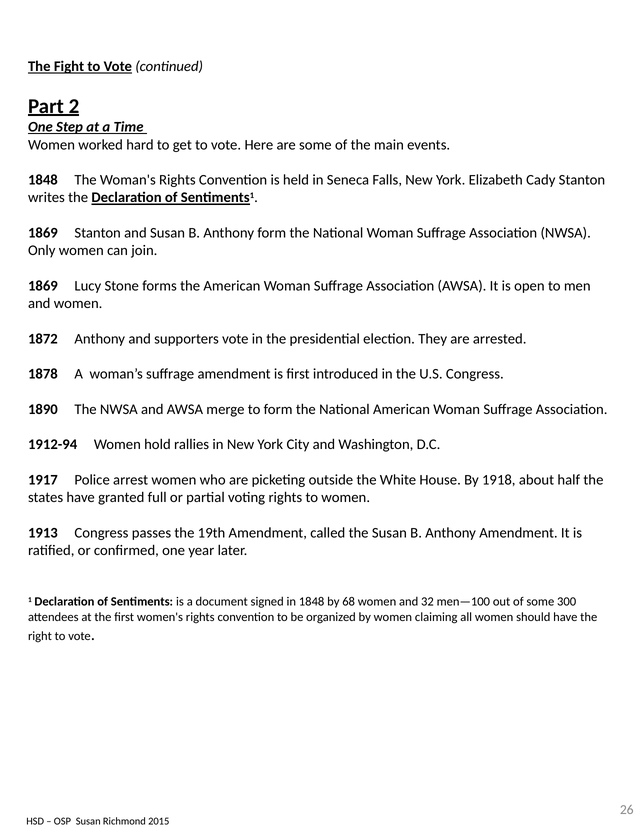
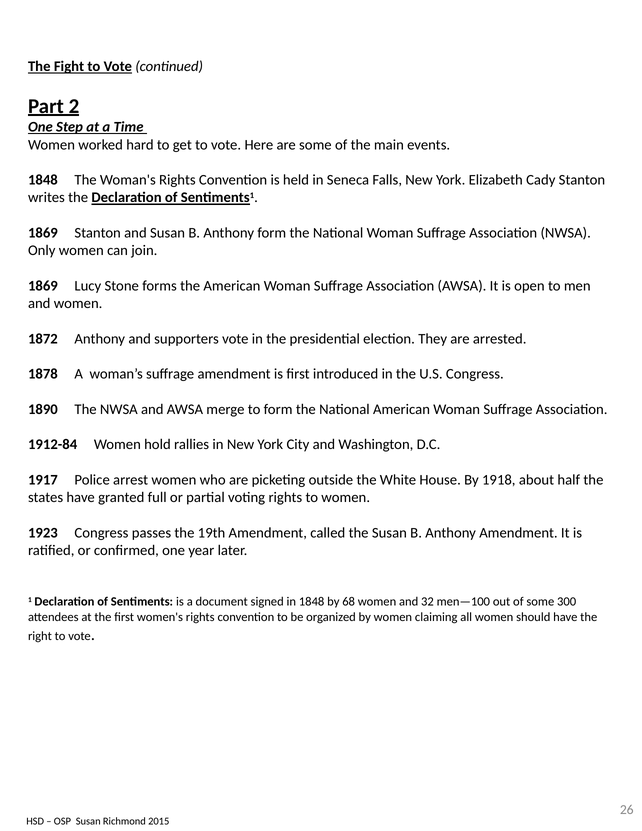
1912-94: 1912-94 -> 1912-84
1913: 1913 -> 1923
